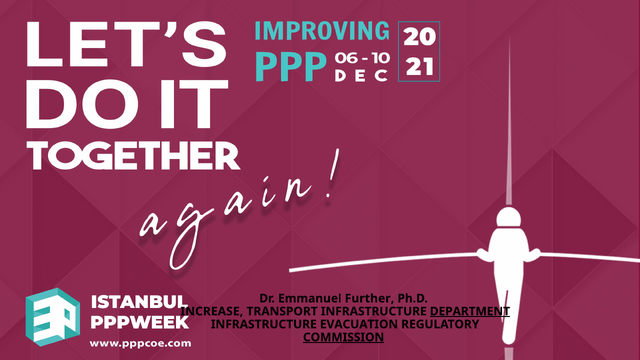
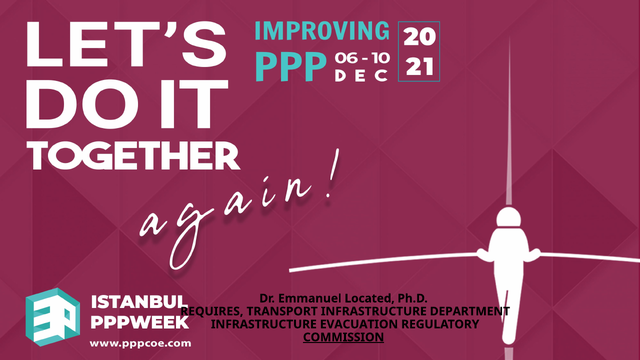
Further: Further -> Located
INCREASE: INCREASE -> REQUIRES
DEPARTMENT underline: present -> none
